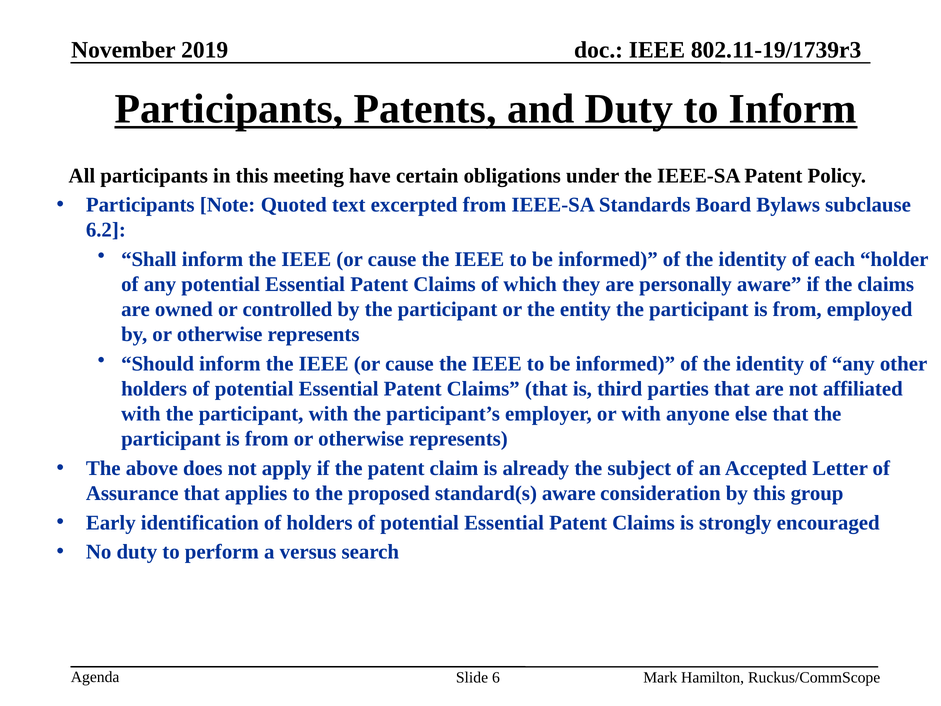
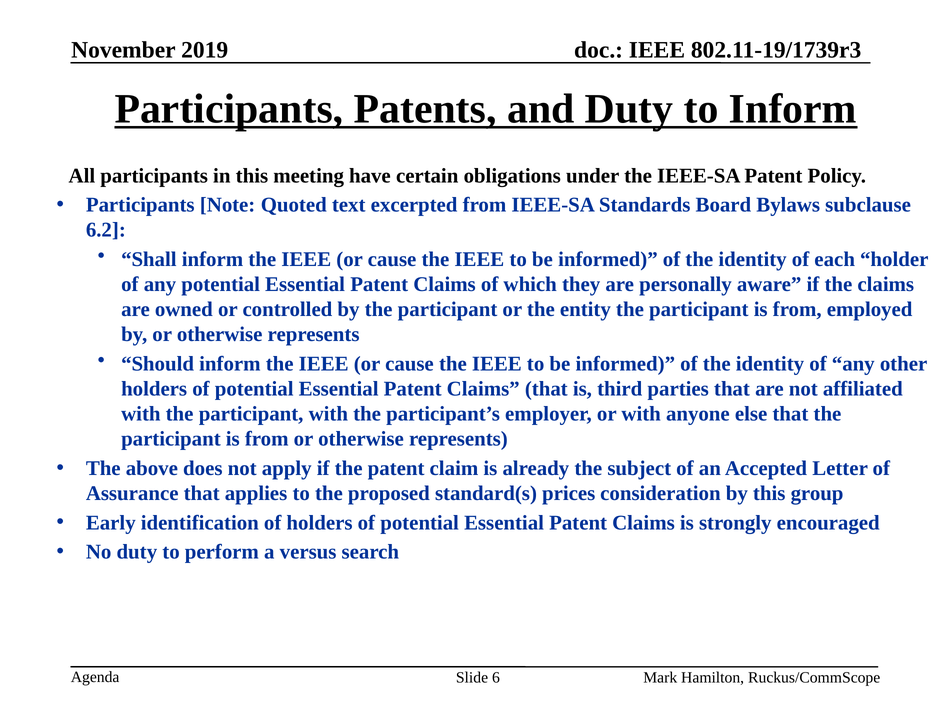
standard(s aware: aware -> prices
